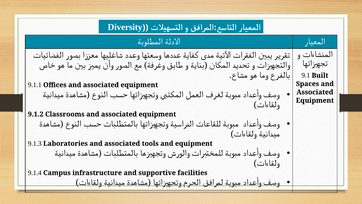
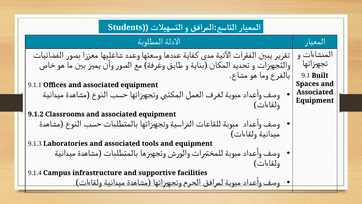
Diversity: Diversity -> Students
